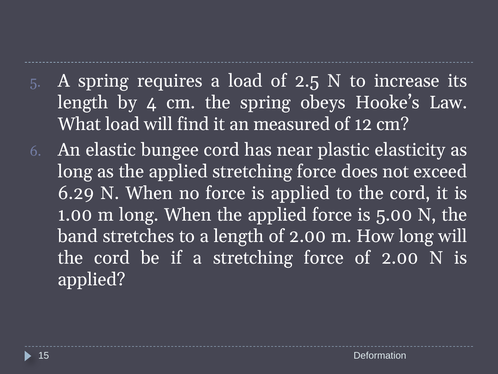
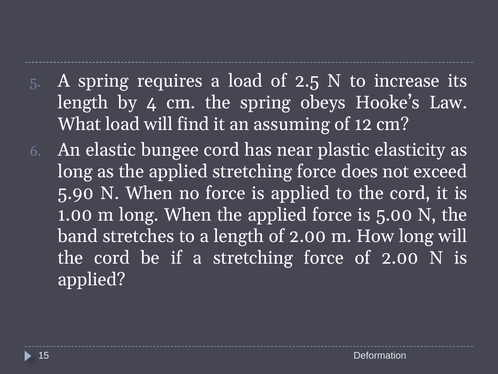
measured: measured -> assuming
6.29: 6.29 -> 5.90
